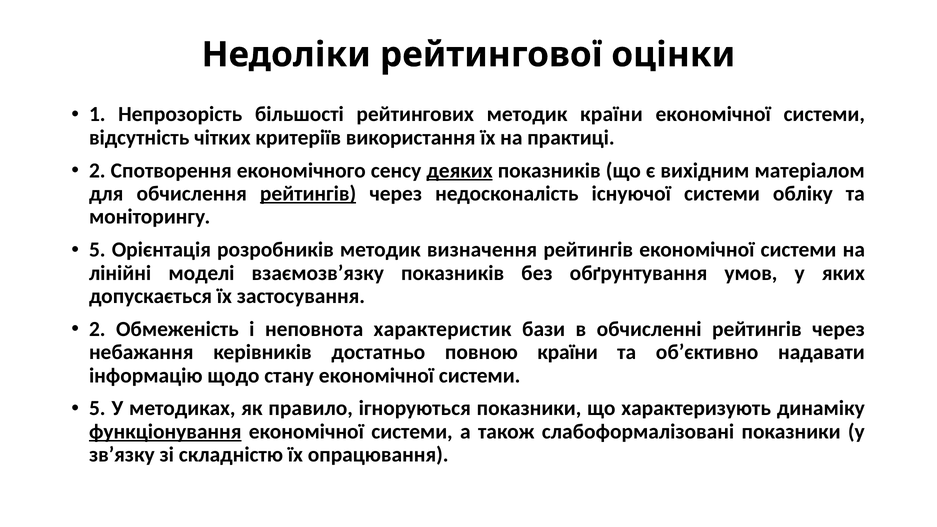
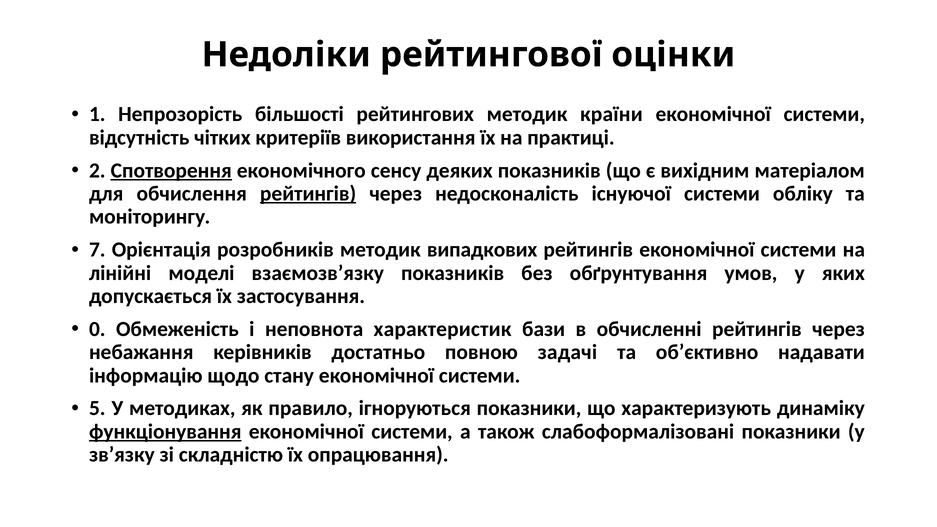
Спотворення underline: none -> present
деяких underline: present -> none
5 at (97, 250): 5 -> 7
визначення: визначення -> випадкових
2 at (97, 329): 2 -> 0
повною країни: країни -> задачі
